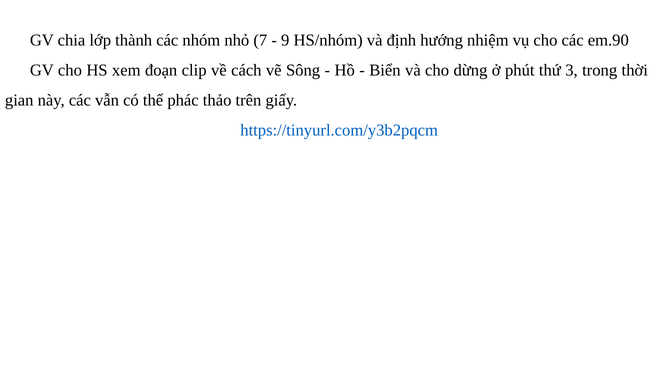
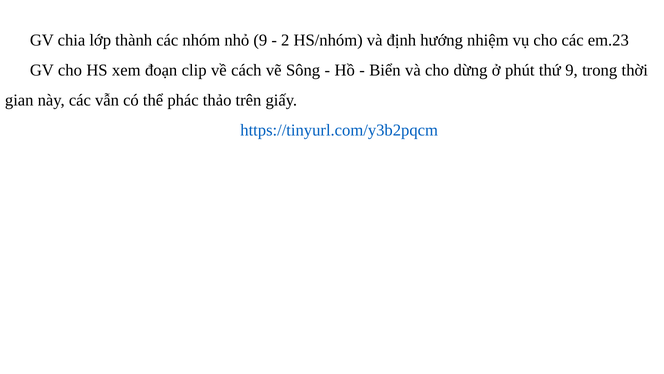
nhỏ 7: 7 -> 9
9: 9 -> 2
em.90: em.90 -> em.23
thứ 3: 3 -> 9
